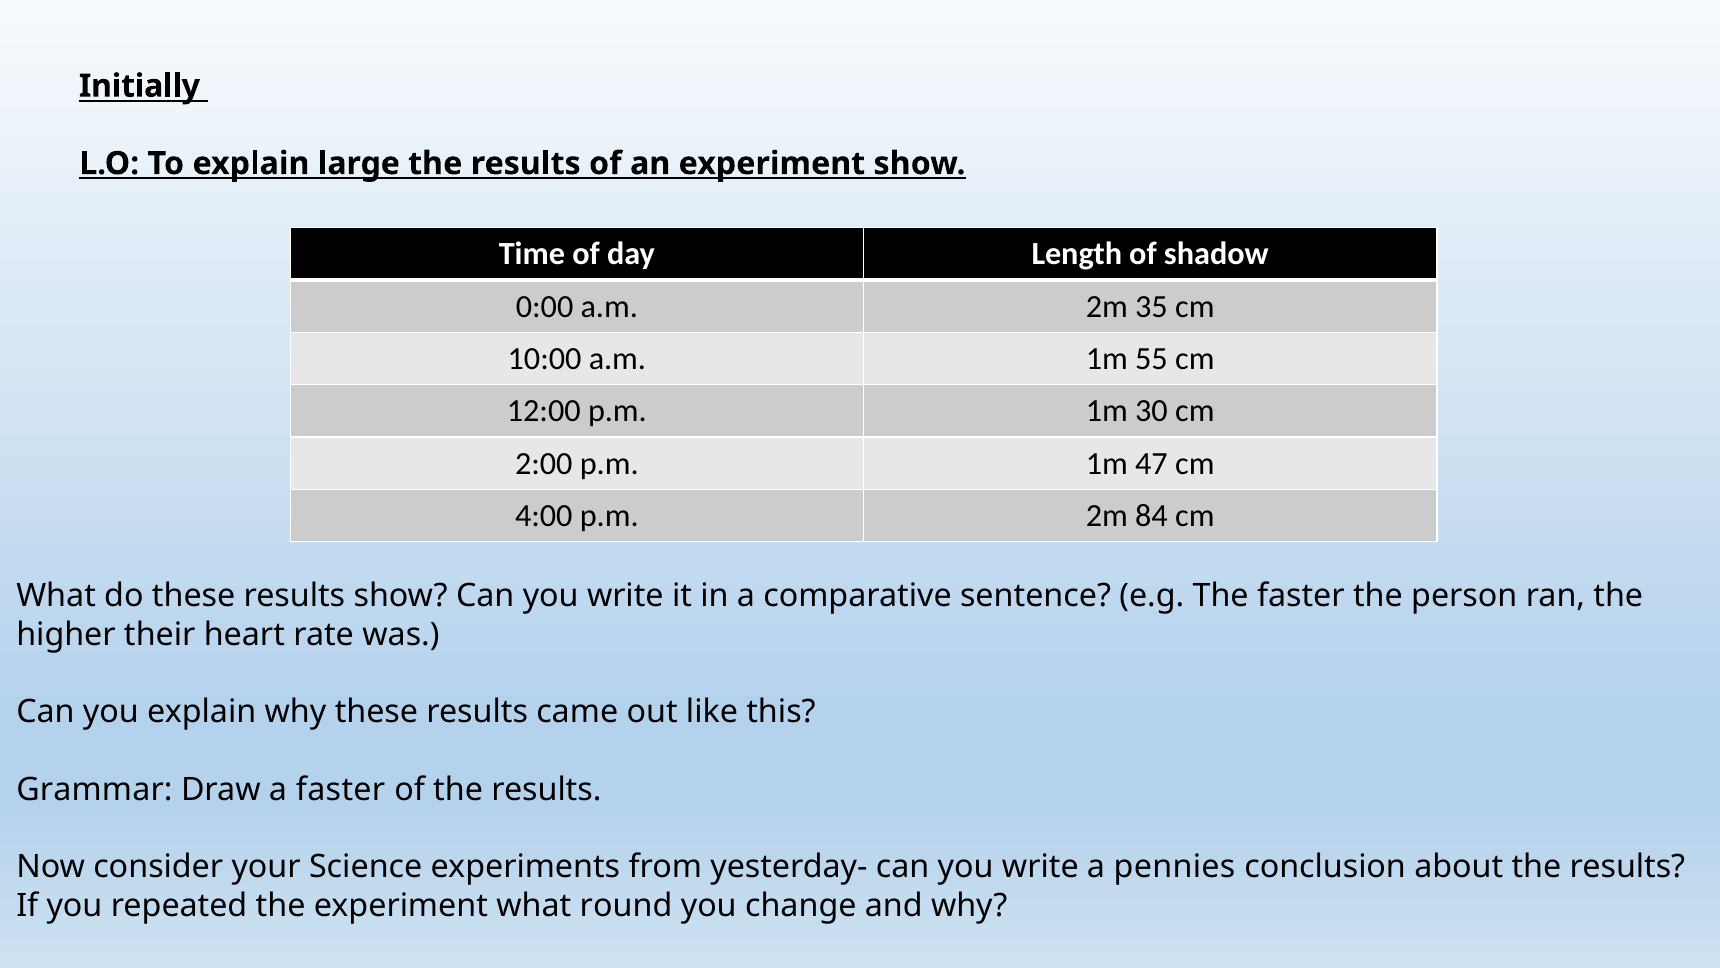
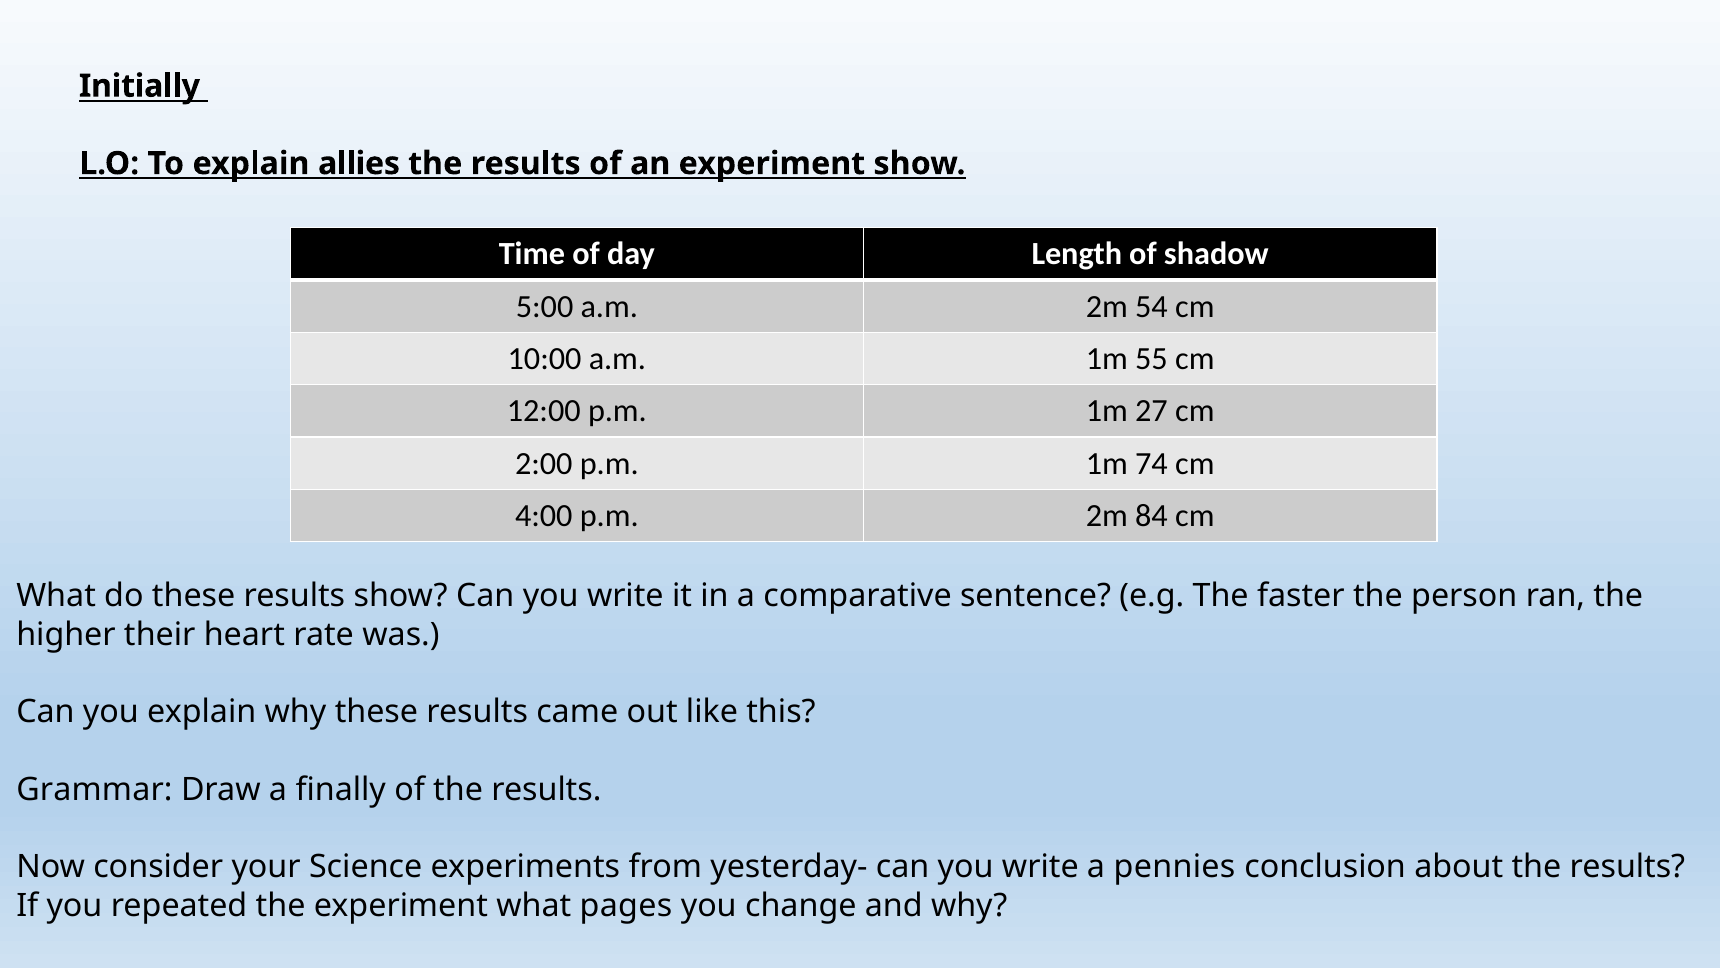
large: large -> allies
0:00: 0:00 -> 5:00
35: 35 -> 54
30: 30 -> 27
47: 47 -> 74
a faster: faster -> finally
round: round -> pages
